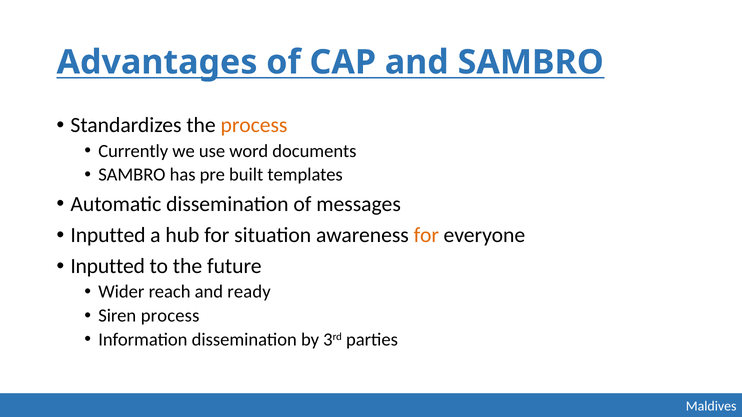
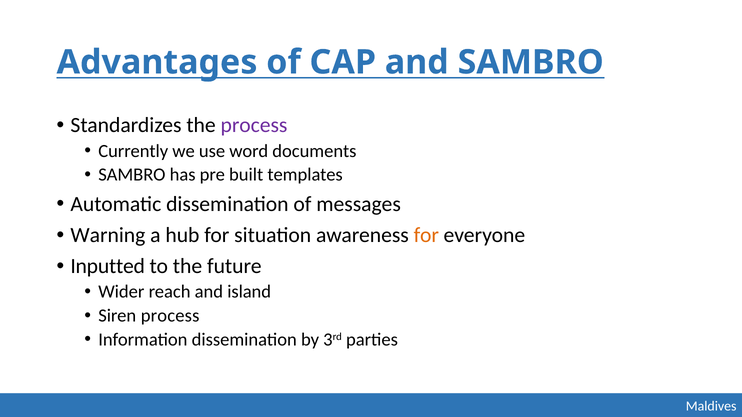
process at (254, 125) colour: orange -> purple
Inputted at (108, 235): Inputted -> Warning
ready: ready -> island
